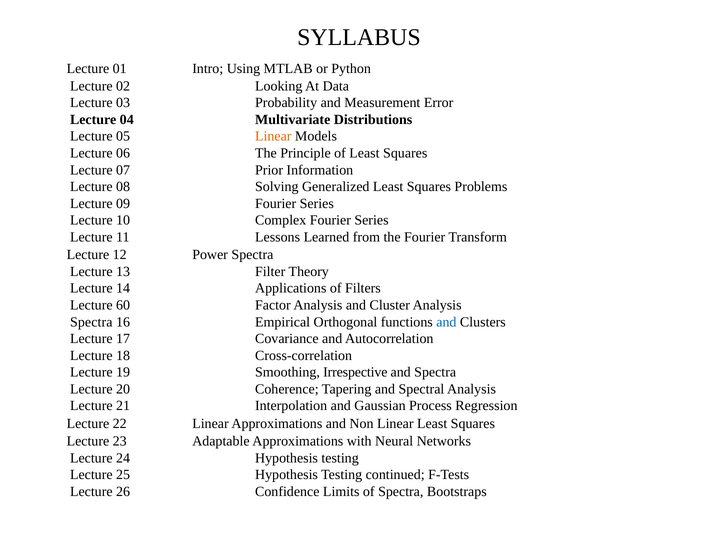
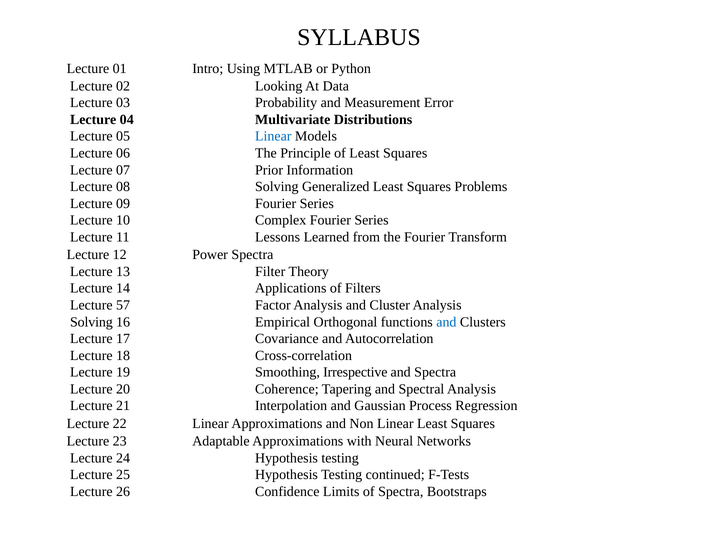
Linear at (273, 136) colour: orange -> blue
60: 60 -> 57
Spectra at (91, 322): Spectra -> Solving
